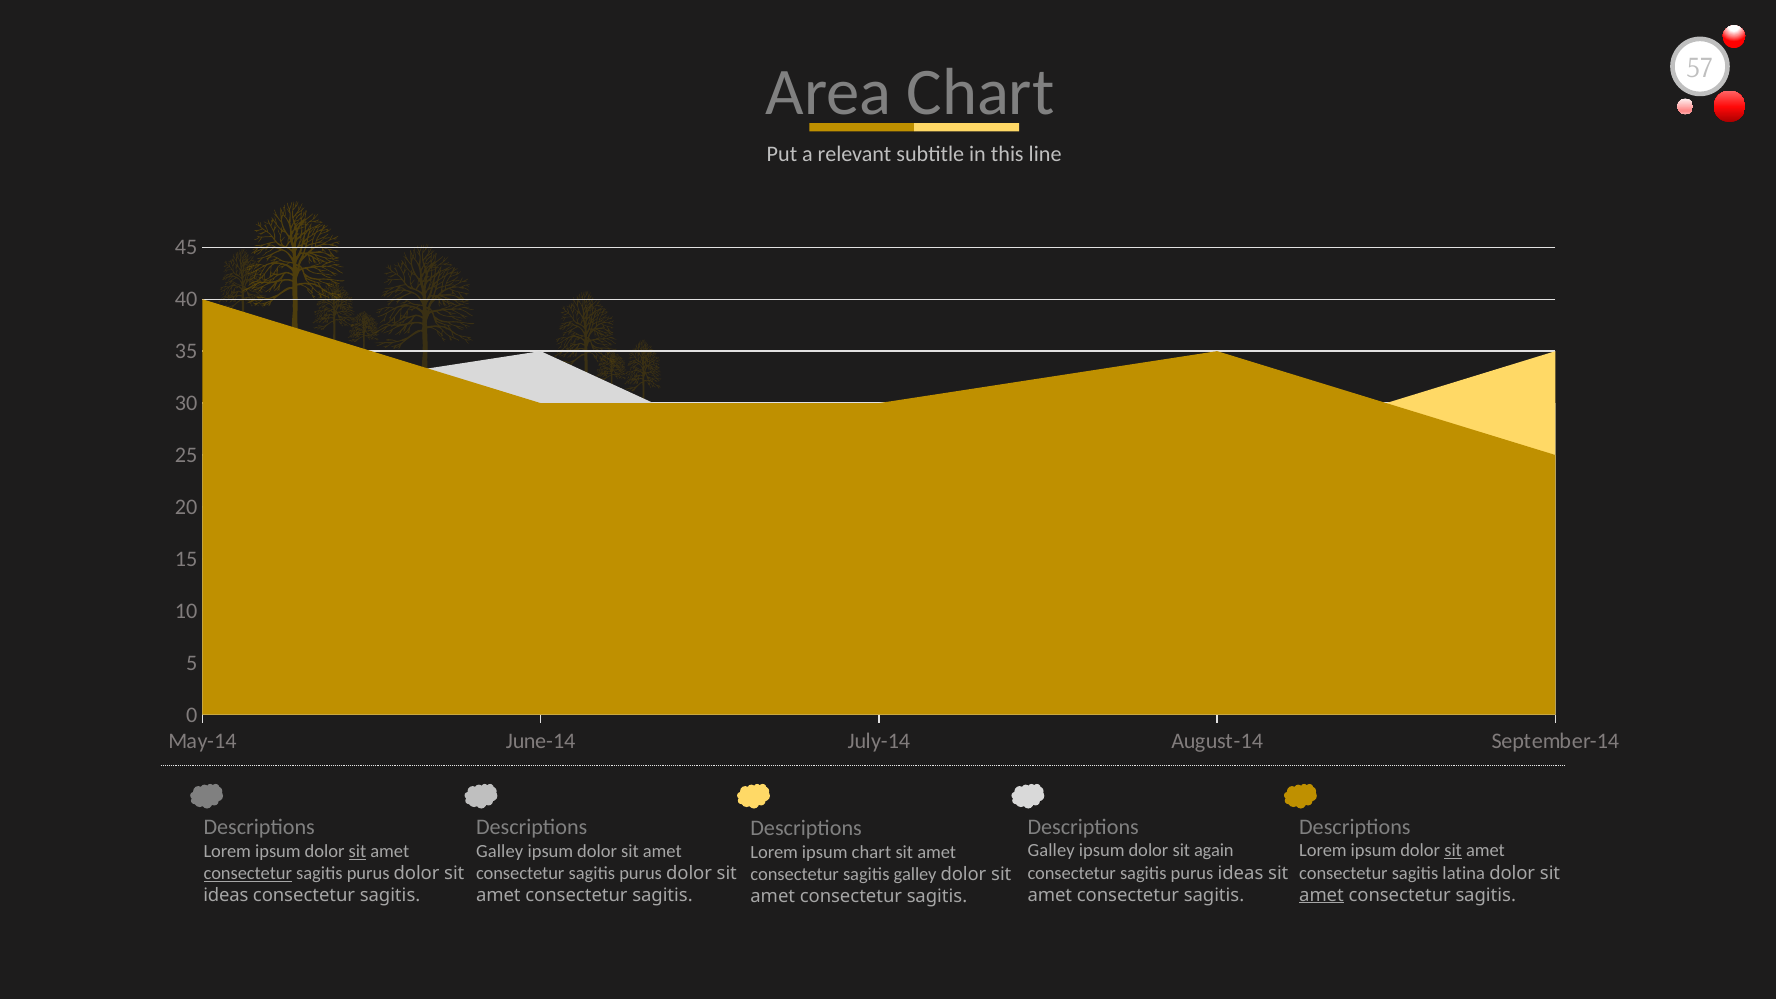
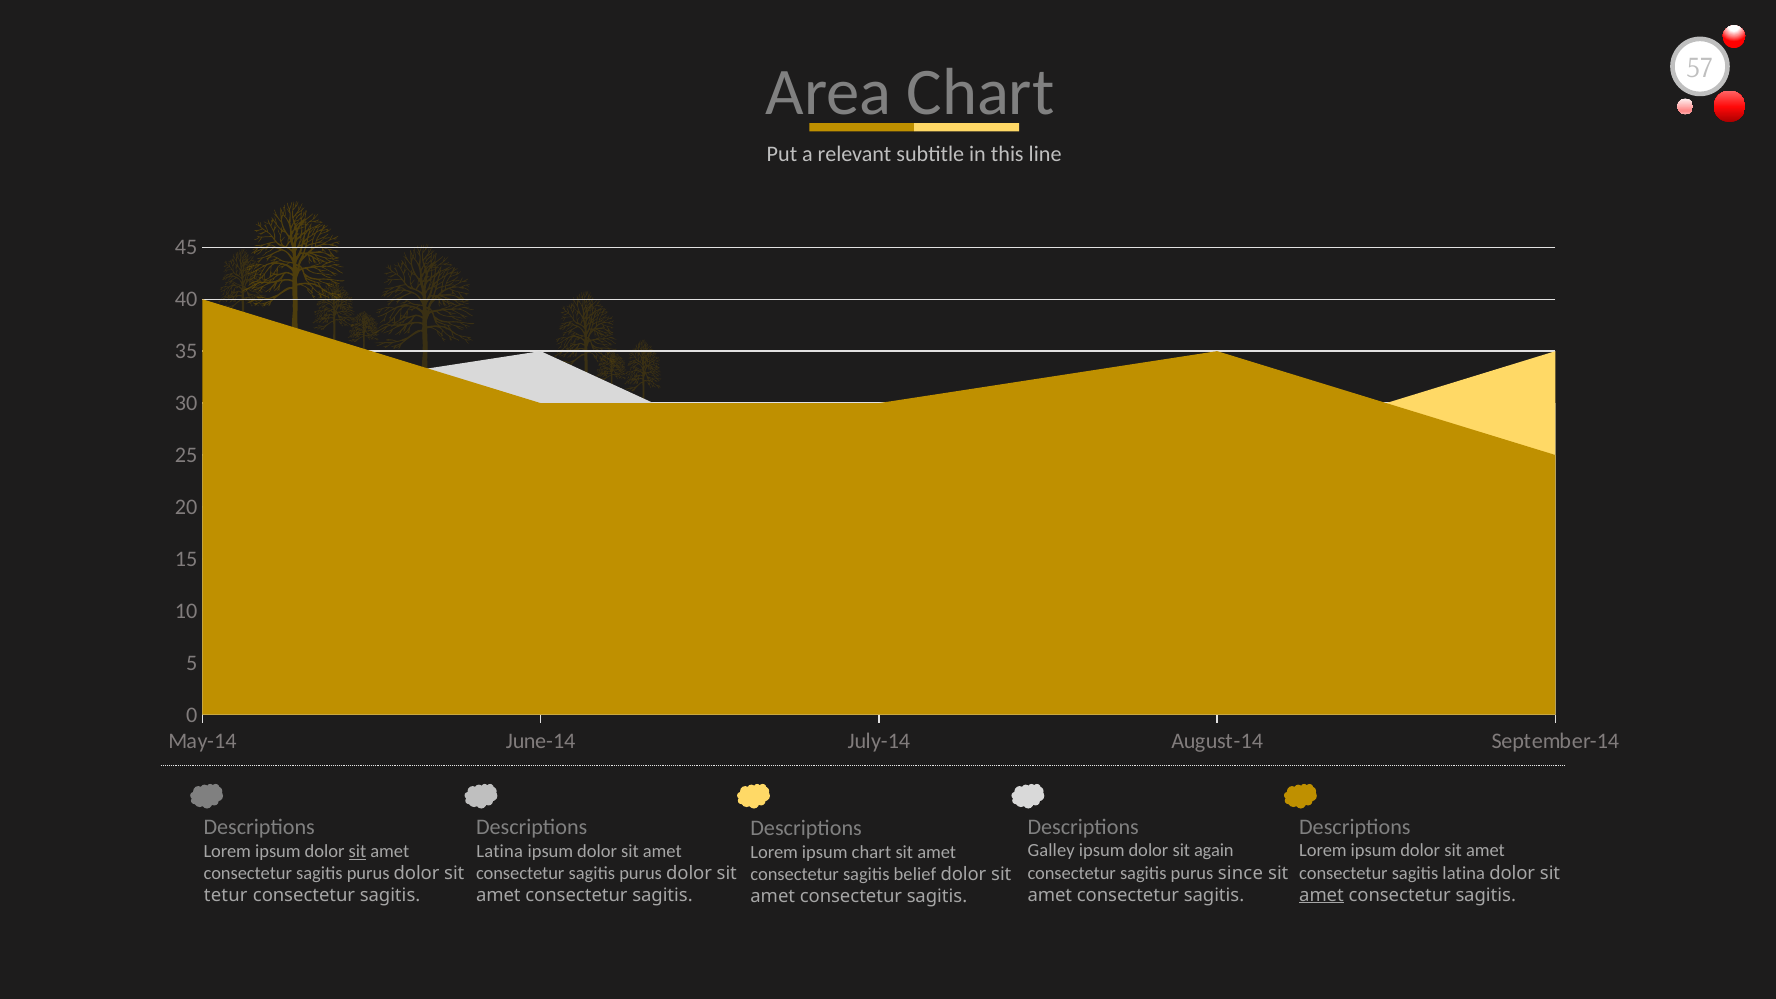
sit at (1453, 851) underline: present -> none
Galley at (500, 852): Galley -> Latina
purus ideas: ideas -> since
consectetur at (248, 874) underline: present -> none
sagitis galley: galley -> belief
ideas at (226, 896): ideas -> tetur
